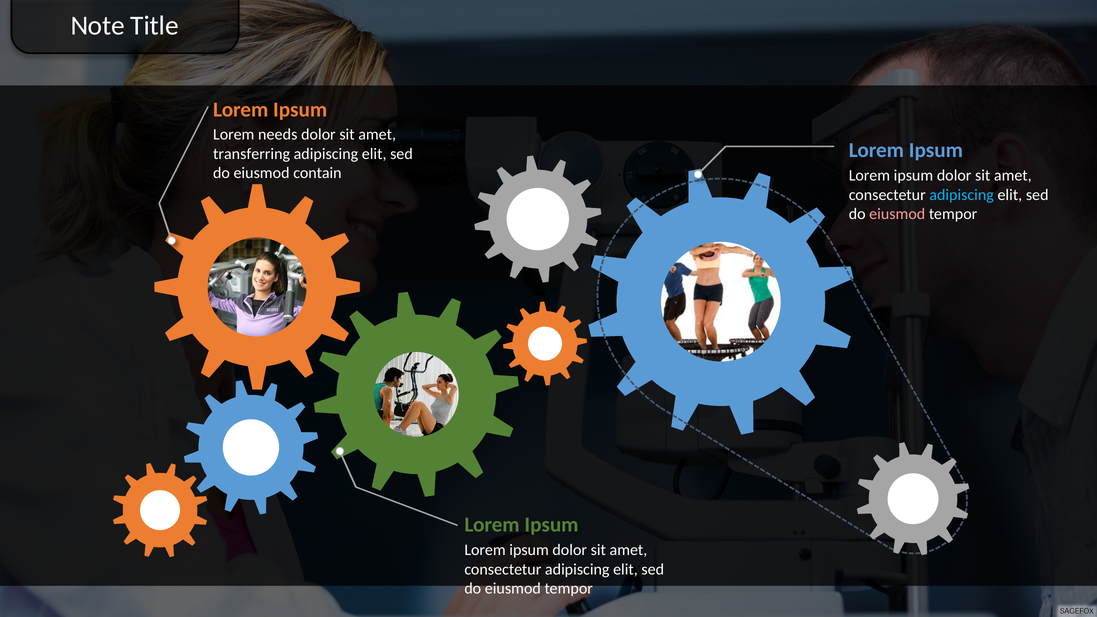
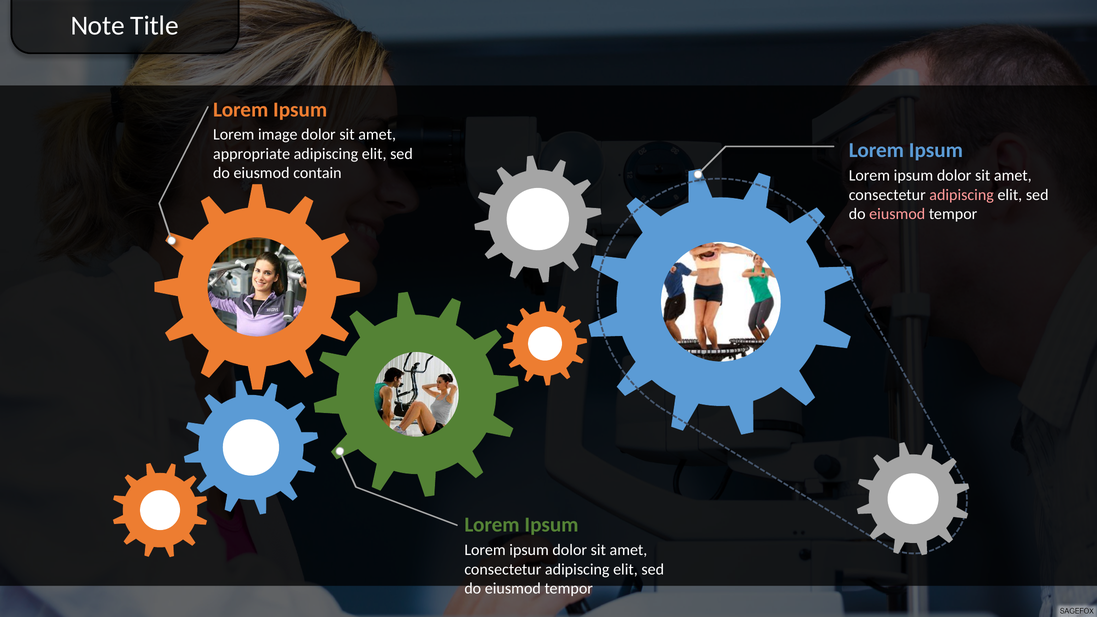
needs: needs -> image
transferring: transferring -> appropriate
adipiscing at (962, 195) colour: light blue -> pink
